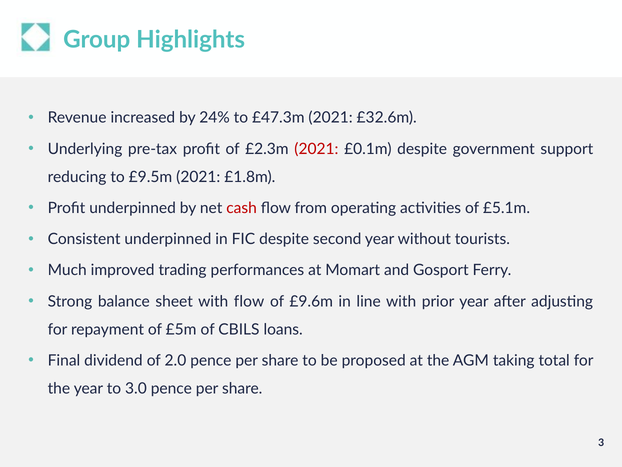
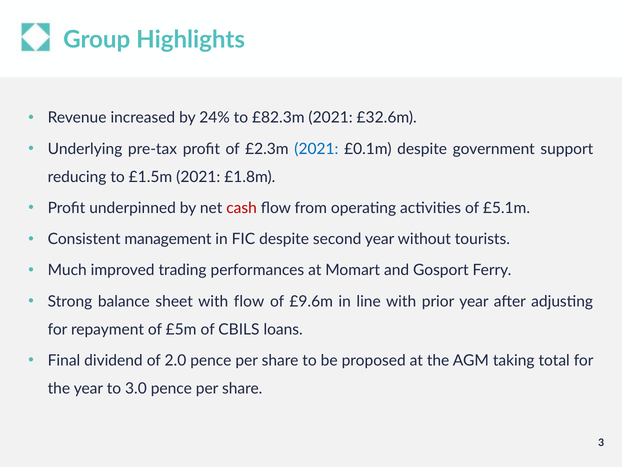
£47.3m: £47.3m -> £82.3m
2021 at (316, 149) colour: red -> blue
£9.5m: £9.5m -> £1.5m
Consistent underpinned: underpinned -> management
